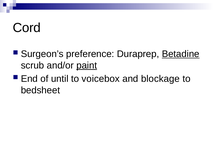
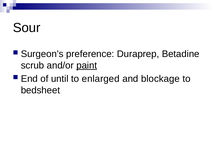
Cord: Cord -> Sour
Betadine underline: present -> none
voicebox: voicebox -> enlarged
